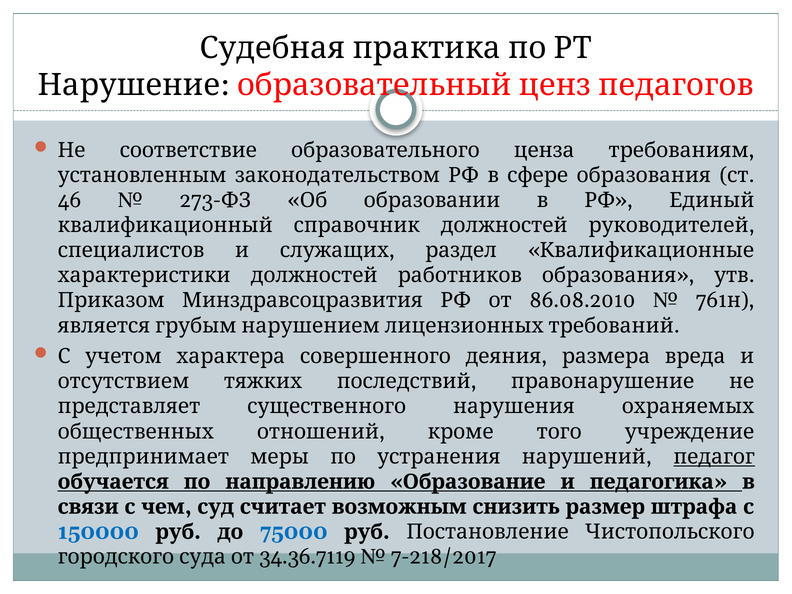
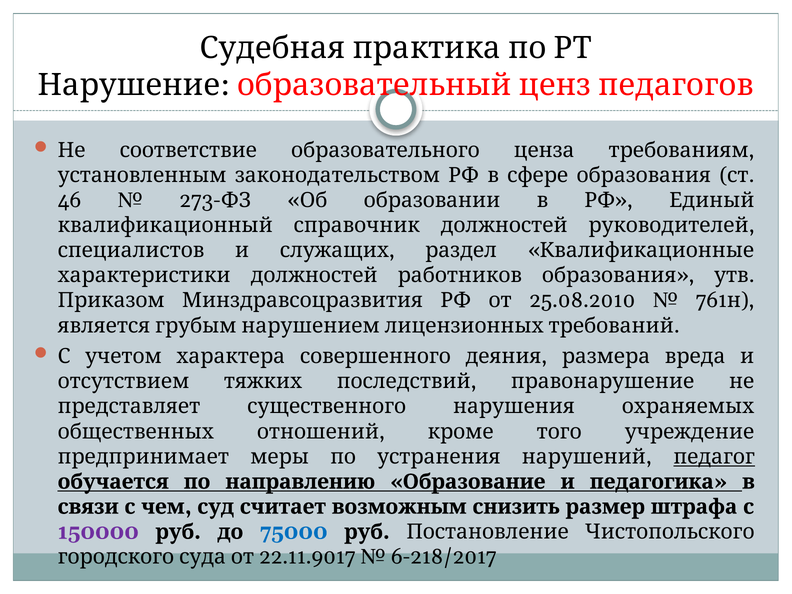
86.08.2010: 86.08.2010 -> 25.08.2010
150000 colour: blue -> purple
34.36.7119: 34.36.7119 -> 22.11.9017
7-218/2017: 7-218/2017 -> 6-218/2017
